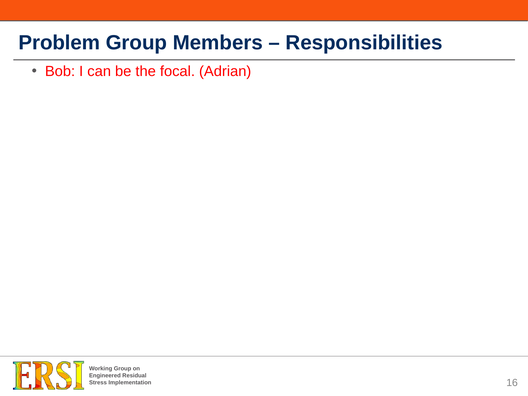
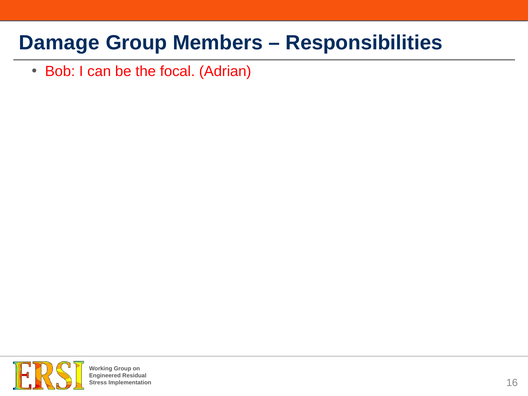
Problem: Problem -> Damage
